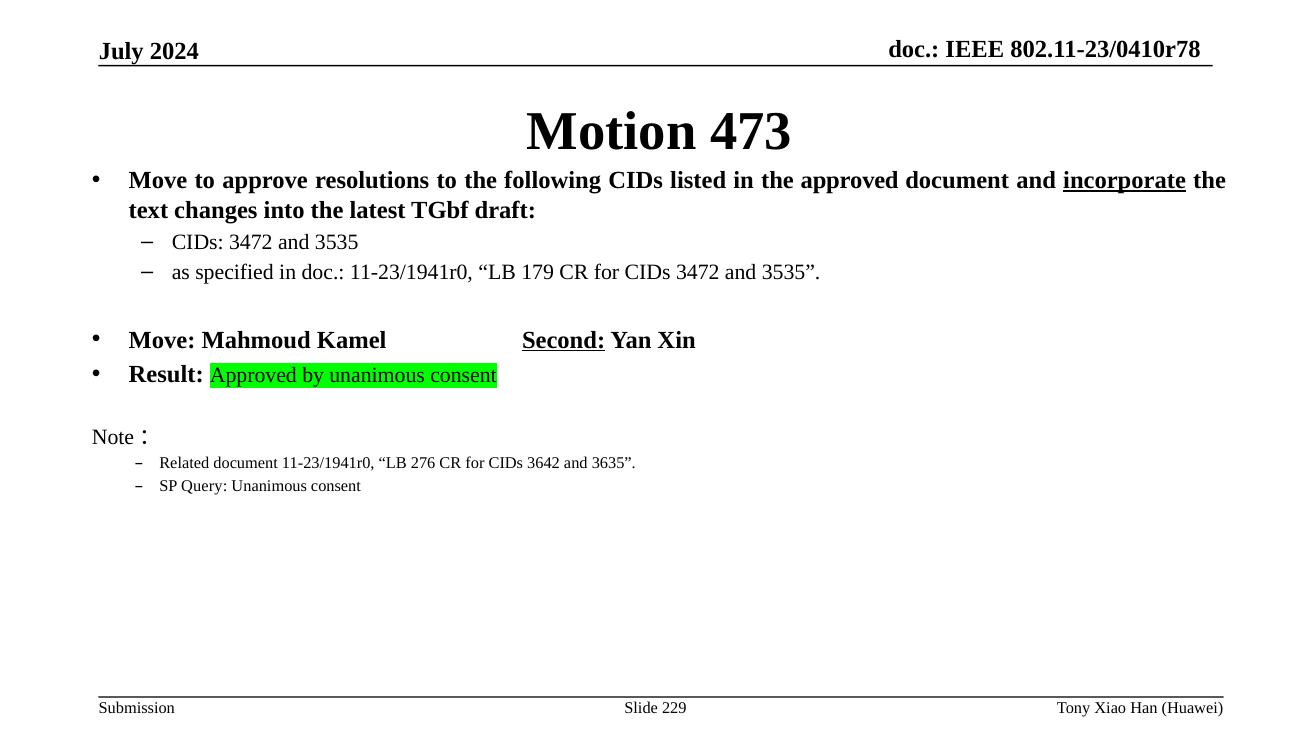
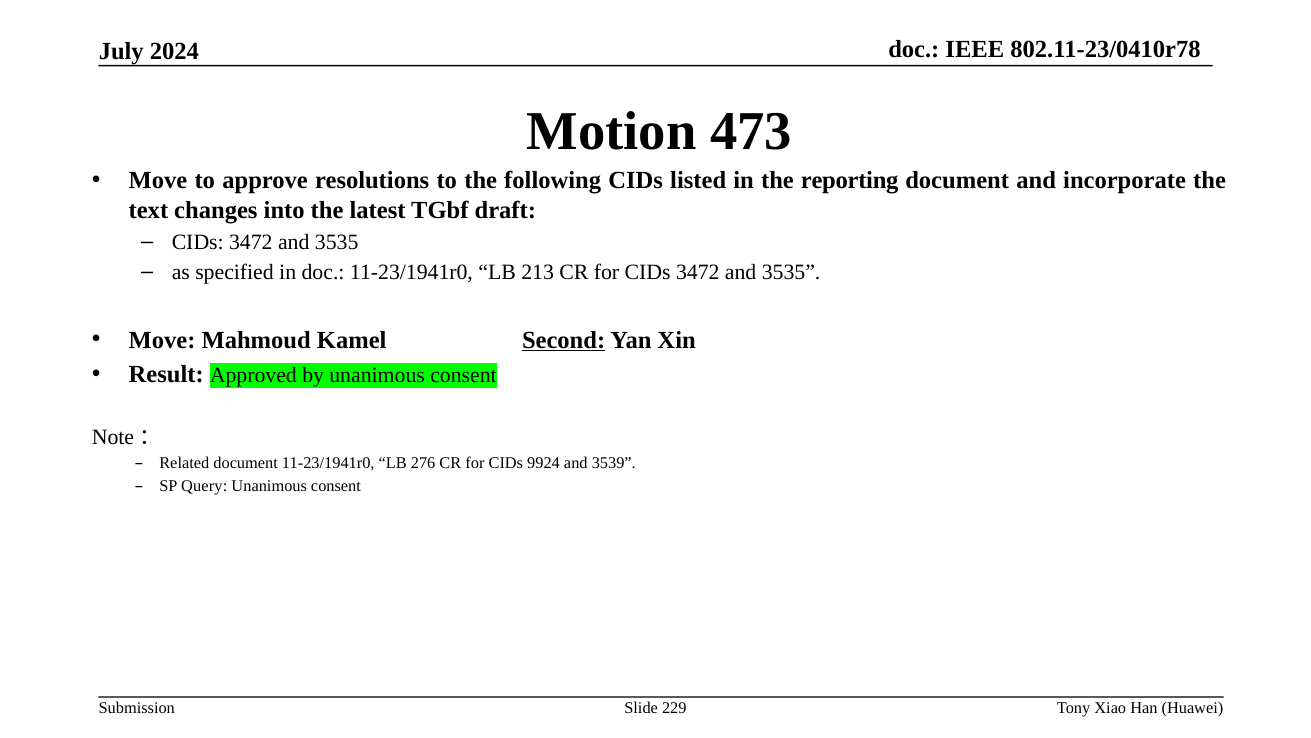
the approved: approved -> reporting
incorporate underline: present -> none
179: 179 -> 213
3642: 3642 -> 9924
3635: 3635 -> 3539
